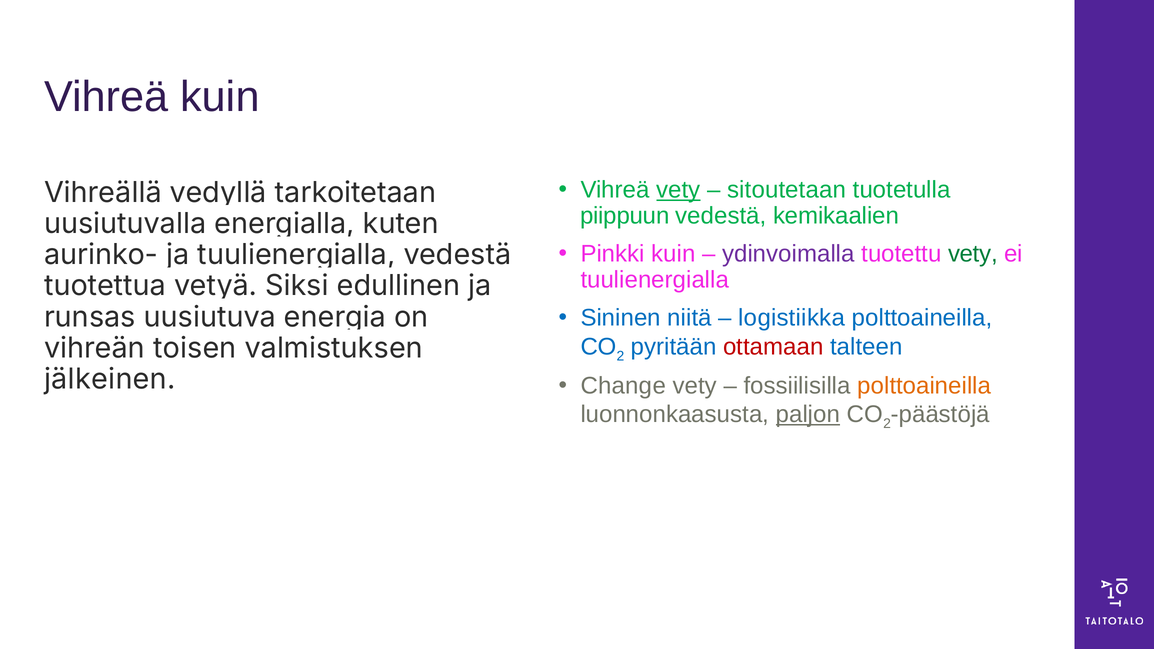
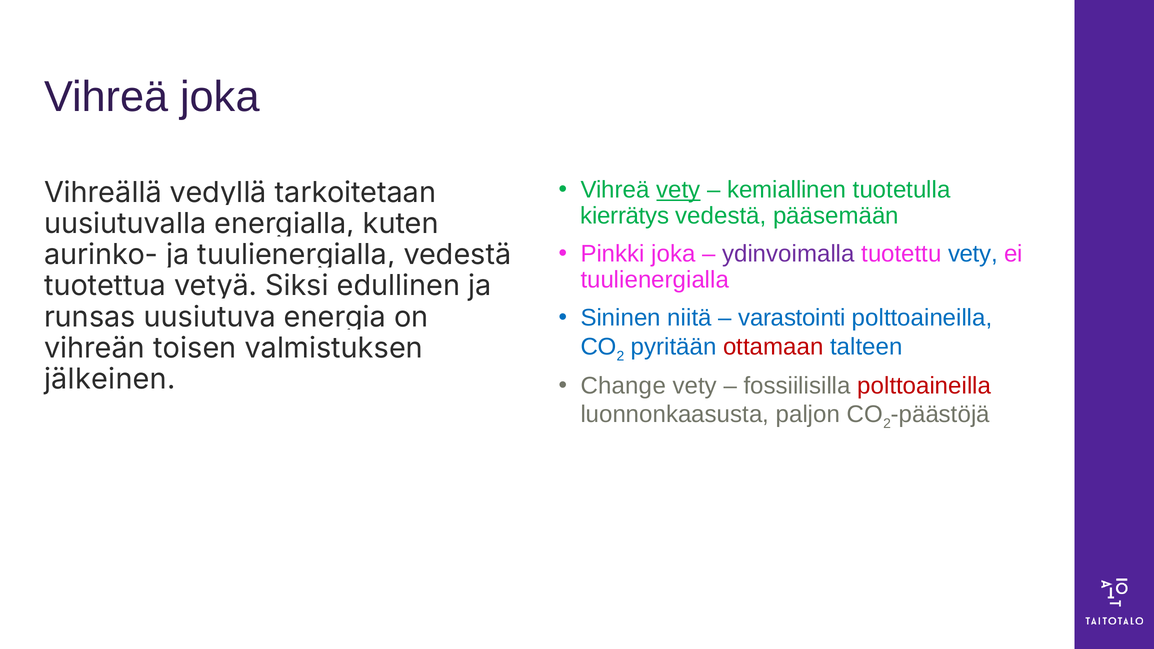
Vihreä kuin: kuin -> joka
sitoutetaan: sitoutetaan -> kemiallinen
piippuun: piippuun -> kierrätys
kemikaalien: kemikaalien -> pääsemään
Pinkki kuin: kuin -> joka
vety at (973, 254) colour: green -> blue
logistiikka: logistiikka -> varastointi
polttoaineilla at (924, 386) colour: orange -> red
paljon underline: present -> none
